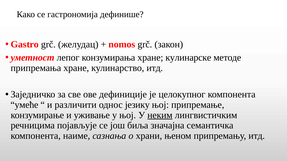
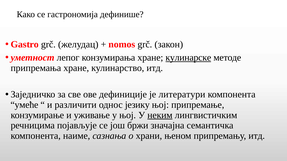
кулинарске underline: none -> present
целокупног: целокупног -> литератури
биља: биља -> бржи
